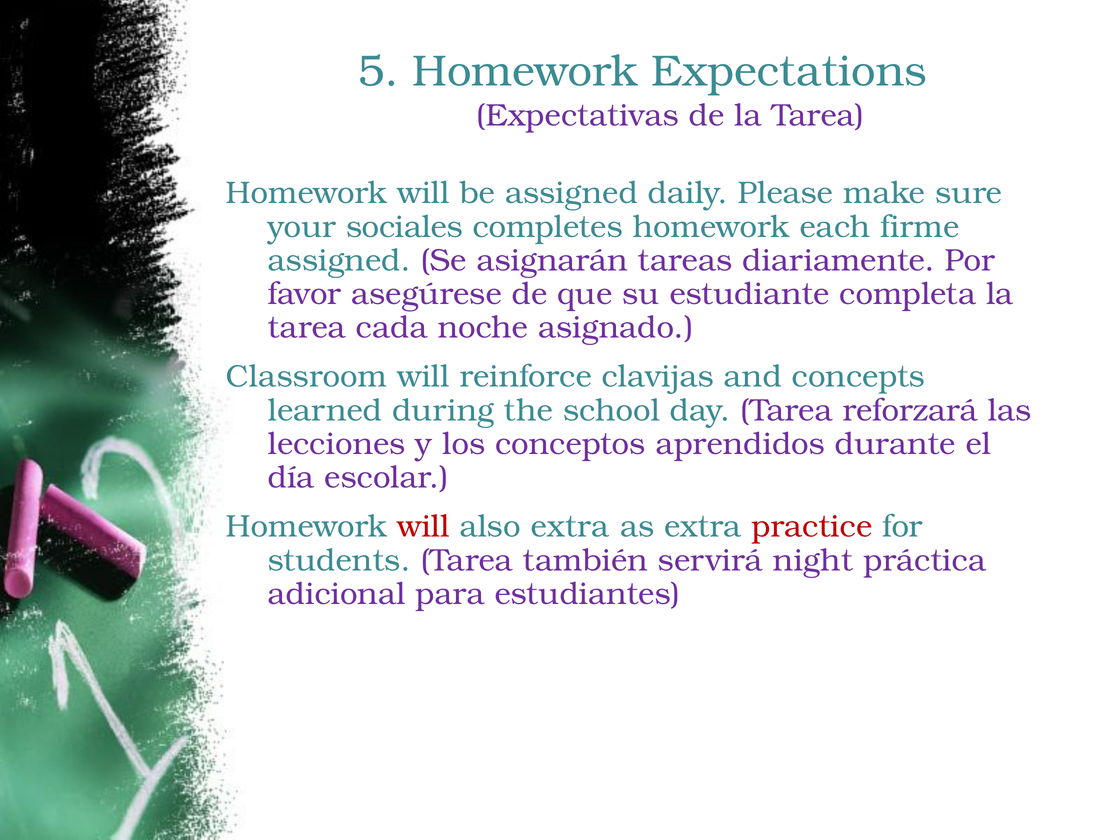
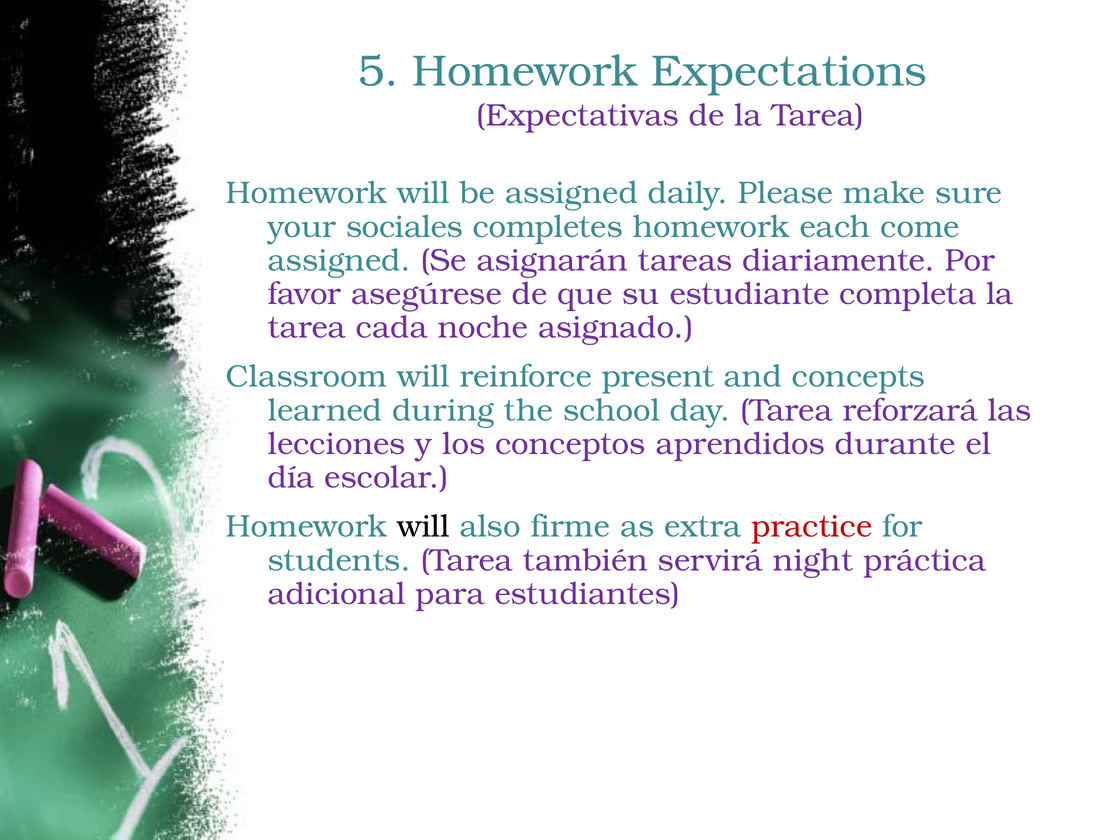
firme: firme -> come
clavijas: clavijas -> present
will at (423, 527) colour: red -> black
also extra: extra -> firme
